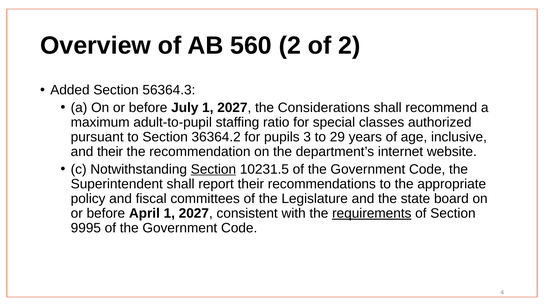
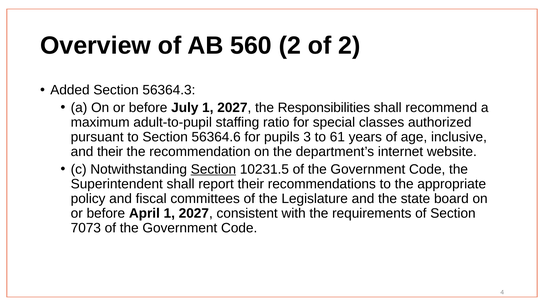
Considerations: Considerations -> Responsibilities
36364.2: 36364.2 -> 56364.6
29: 29 -> 61
requirements underline: present -> none
9995: 9995 -> 7073
